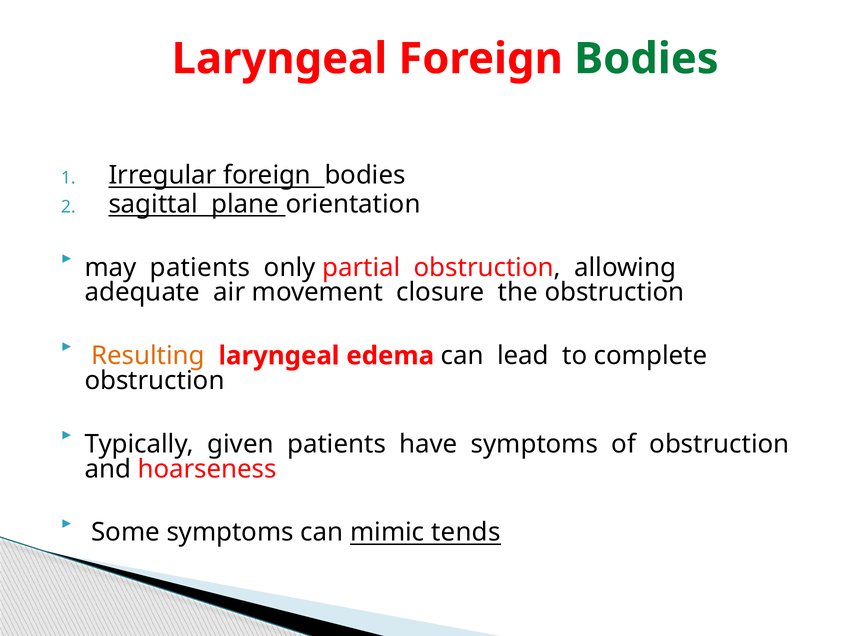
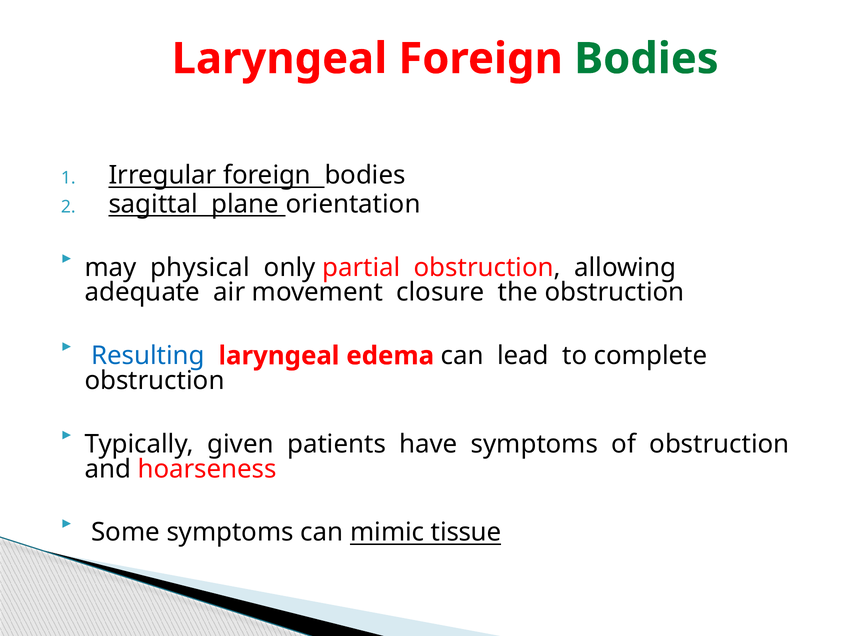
may patients: patients -> physical
Resulting colour: orange -> blue
tends: tends -> tissue
